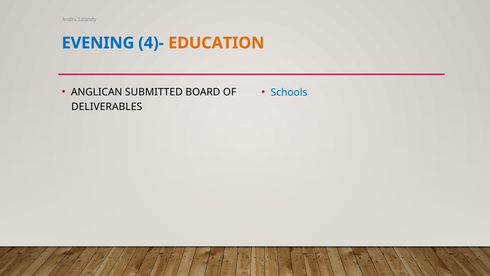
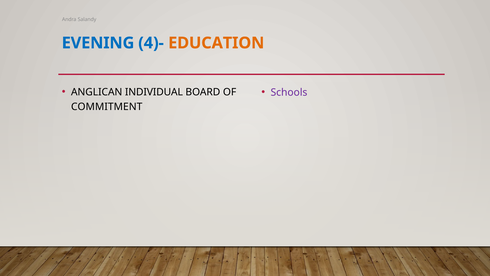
SUBMITTED: SUBMITTED -> INDIVIDUAL
Schools colour: blue -> purple
DELIVERABLES: DELIVERABLES -> COMMITMENT
